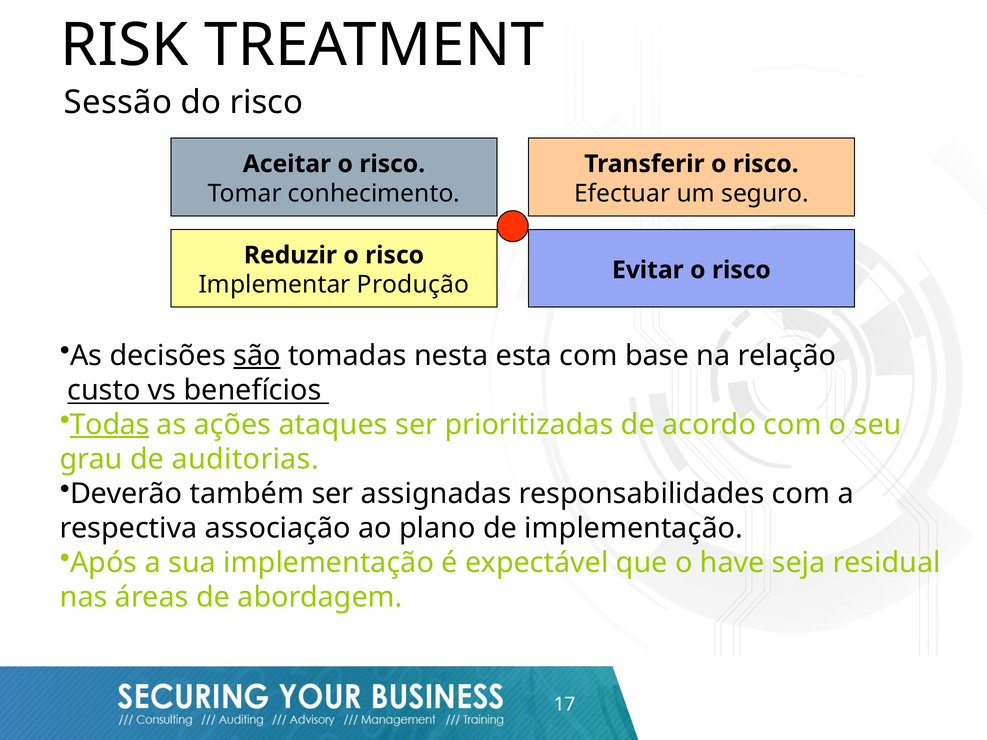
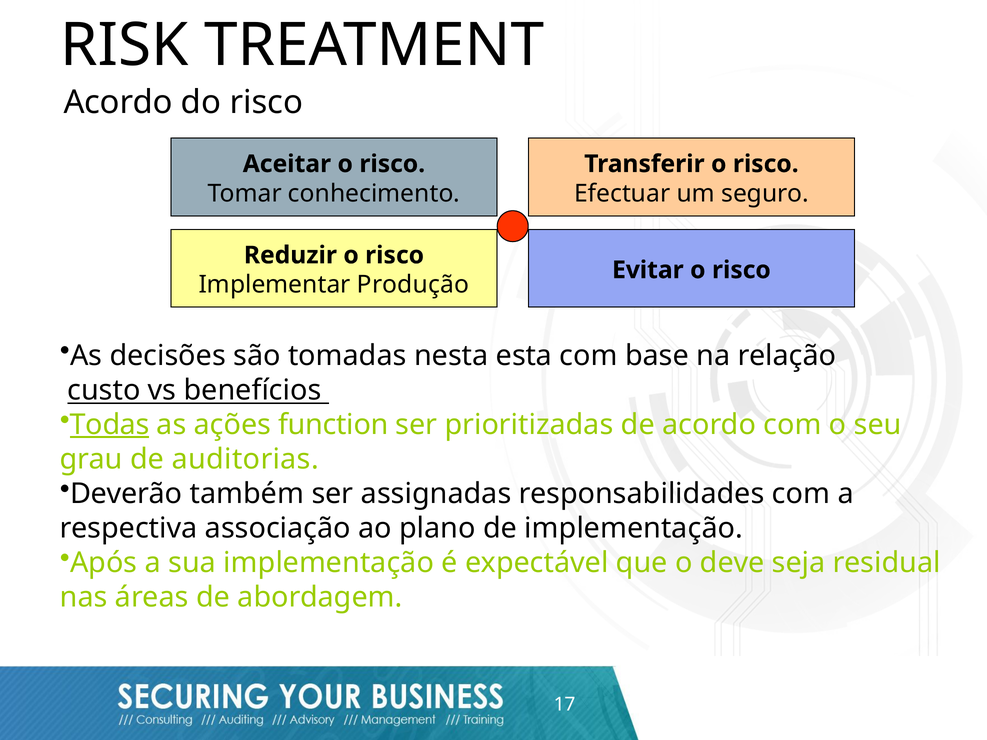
Sessão at (118, 102): Sessão -> Acordo
são underline: present -> none
ataques: ataques -> function
have: have -> deve
